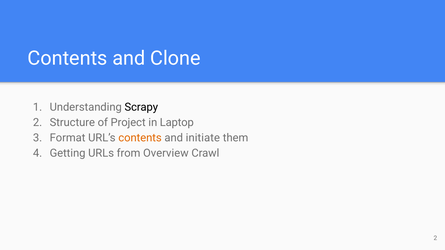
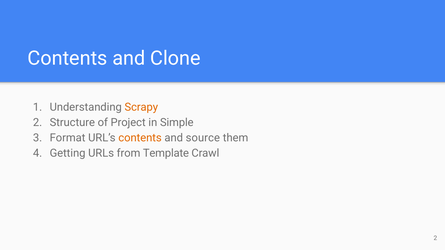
Scrapy colour: black -> orange
Laptop: Laptop -> Simple
initiate: initiate -> source
Overview: Overview -> Template
